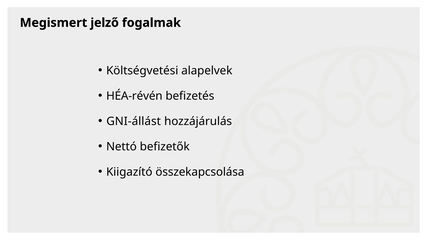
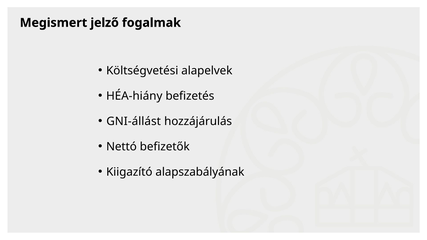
HÉA-révén: HÉA-révén -> HÉA-hiány
összekapcsolása: összekapcsolása -> alapszabályának
